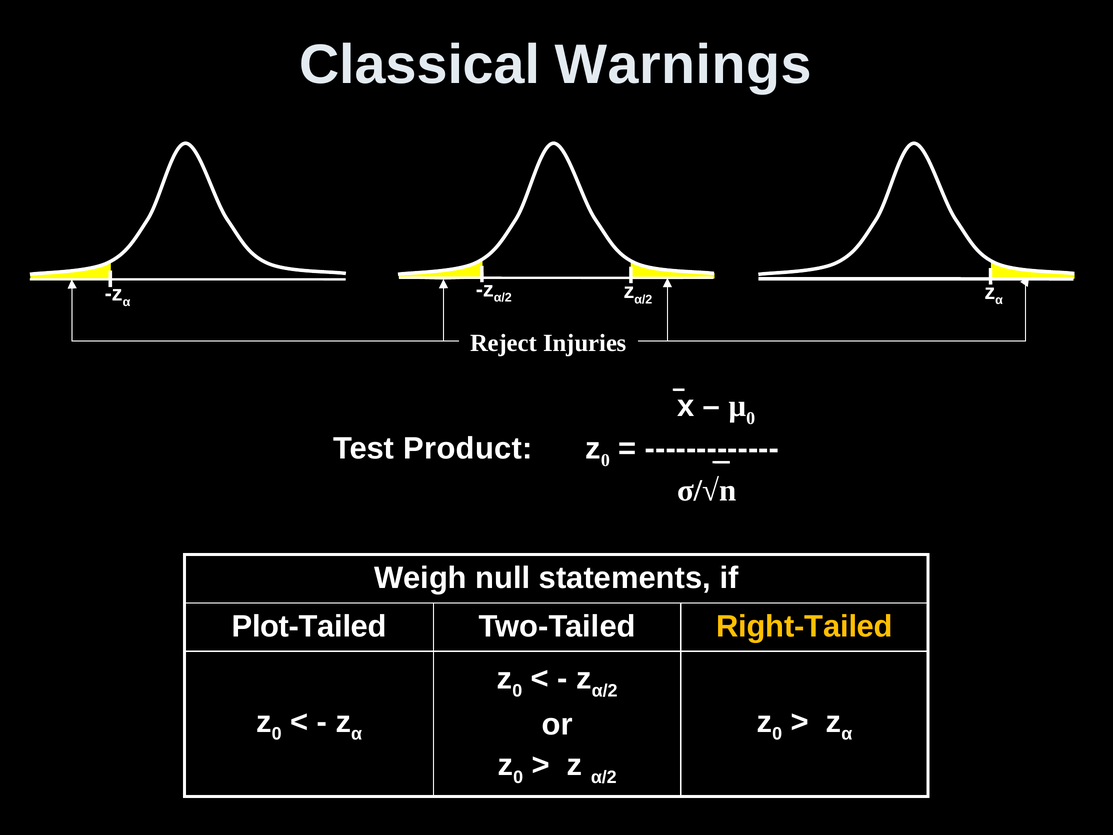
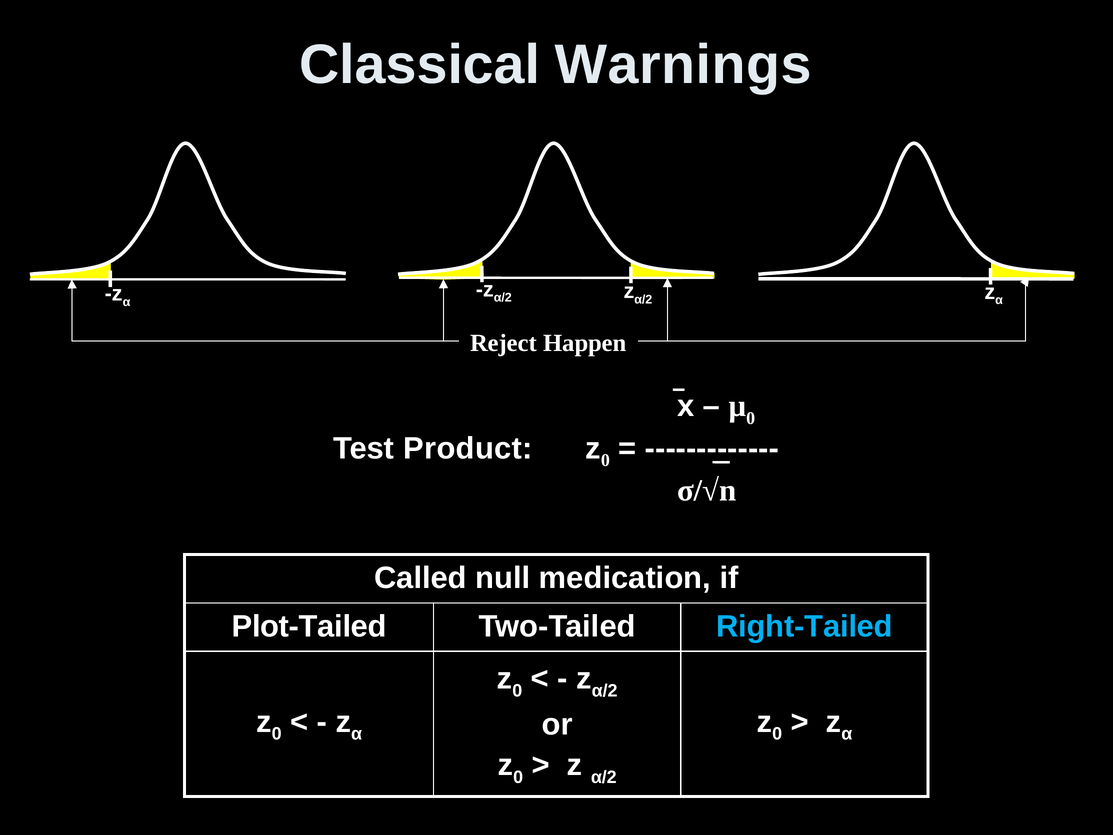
Injuries: Injuries -> Happen
Weigh: Weigh -> Called
statements: statements -> medication
Right-Tailed colour: yellow -> light blue
